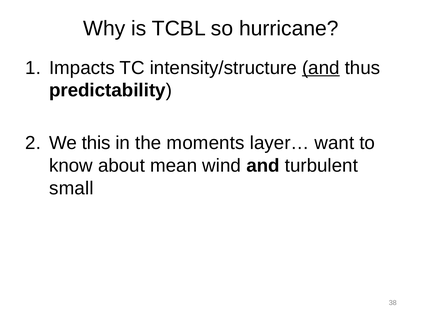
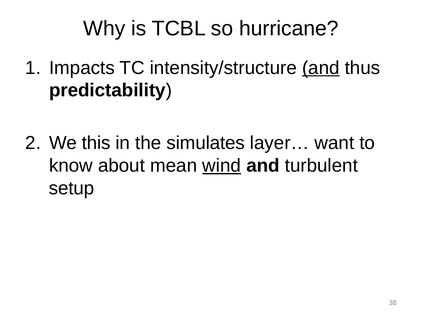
moments: moments -> simulates
wind underline: none -> present
small: small -> setup
